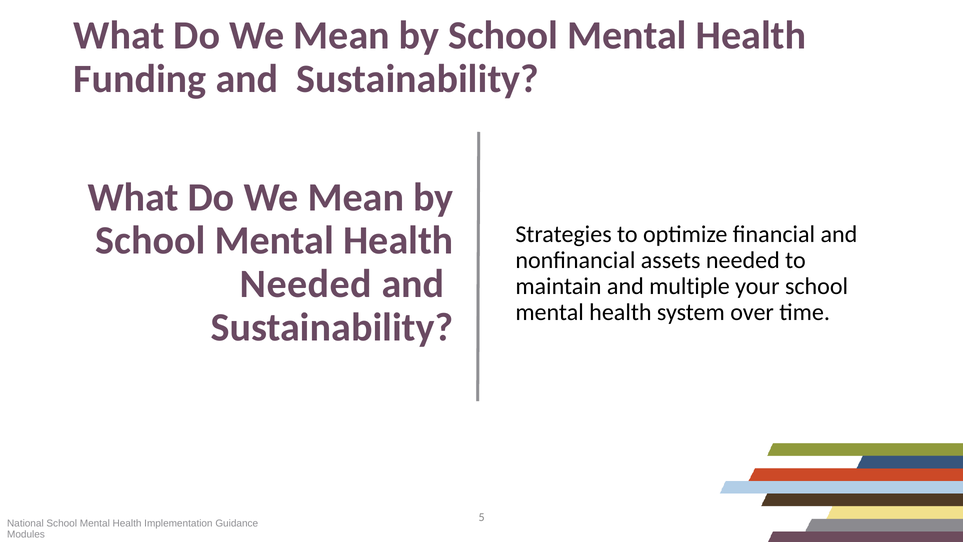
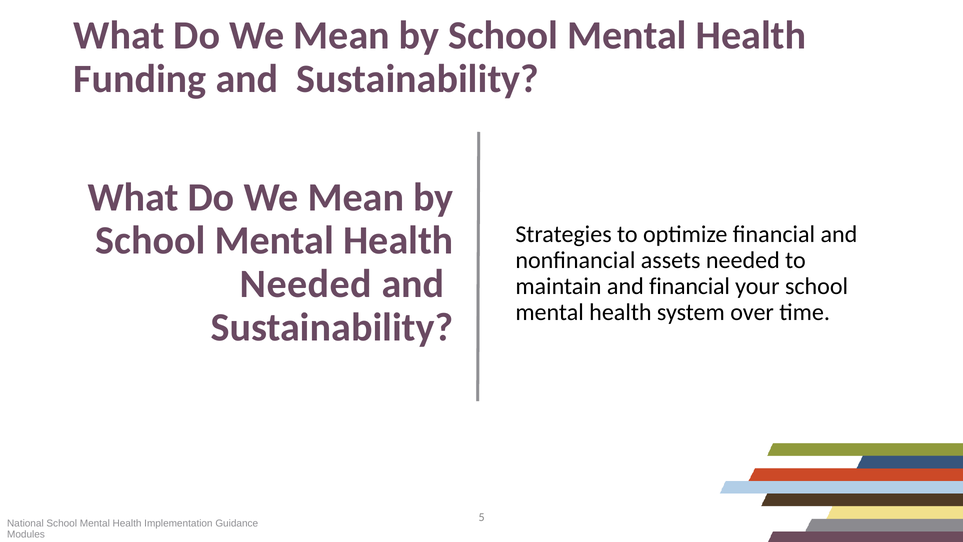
and multiple: multiple -> financial
